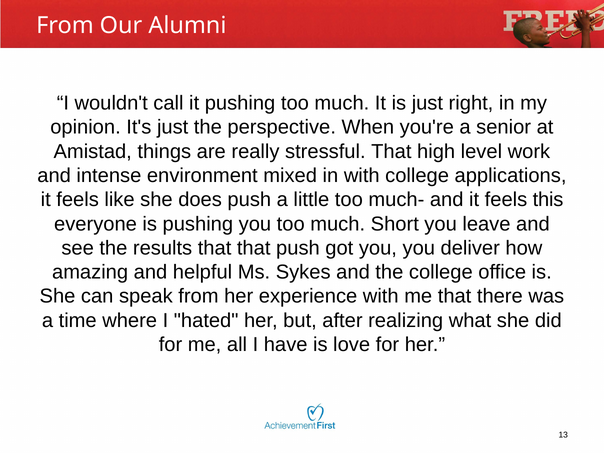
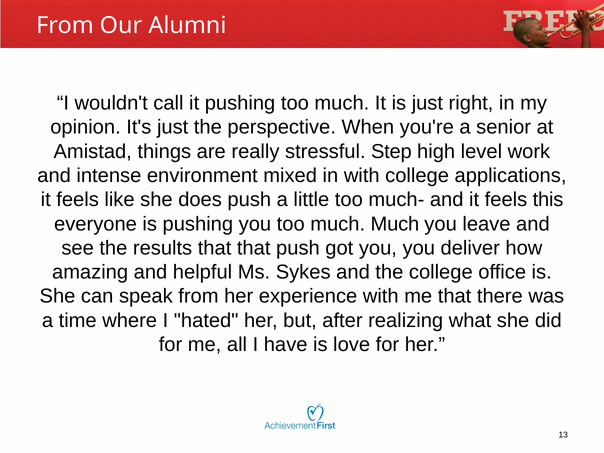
stressful That: That -> Step
much Short: Short -> Much
